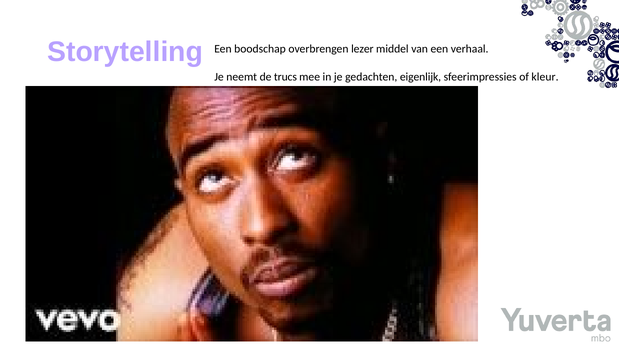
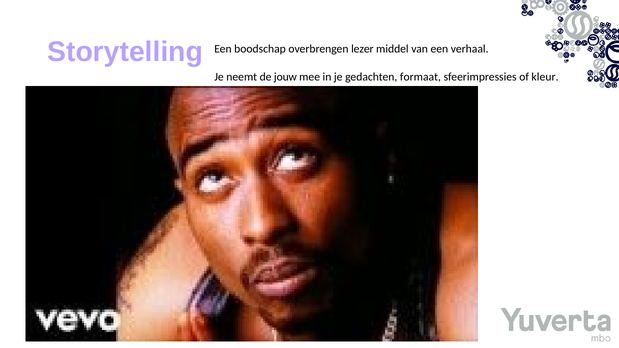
trucs: trucs -> jouw
eigenlijk: eigenlijk -> formaat
